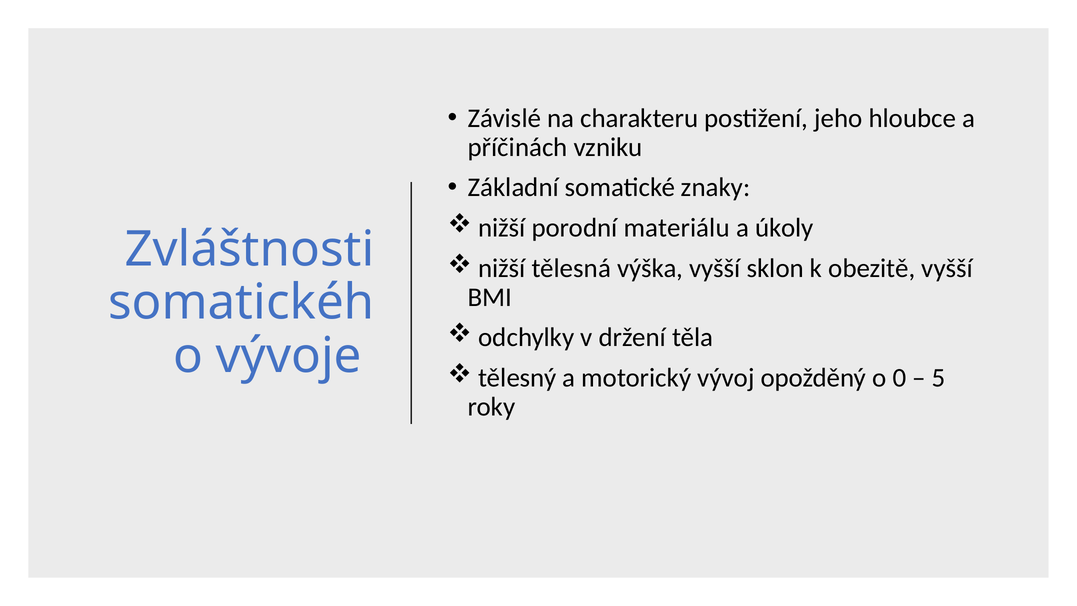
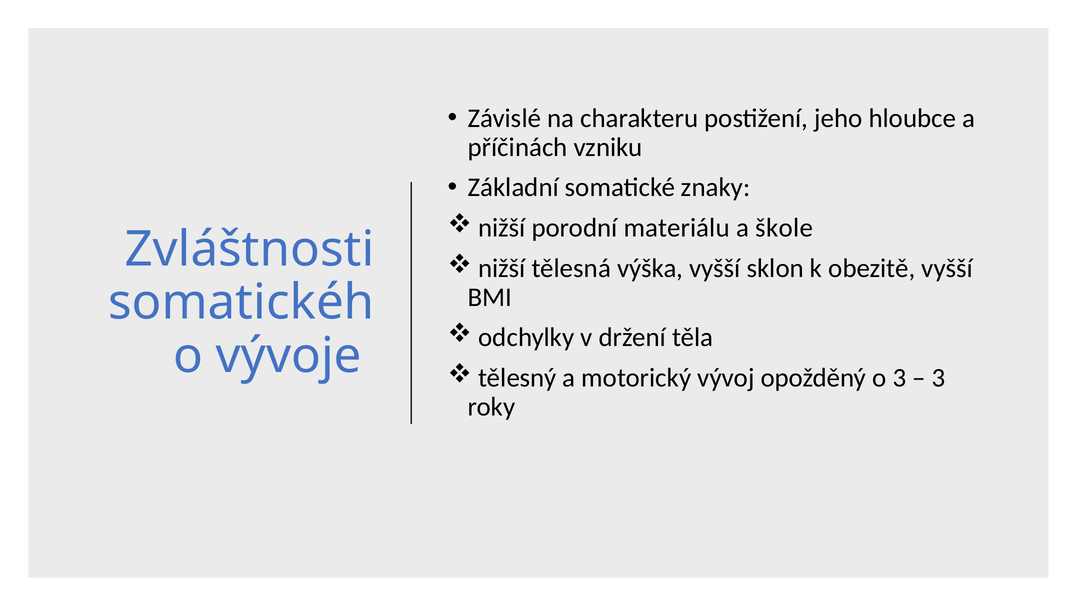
úkoly: úkoly -> škole
o 0: 0 -> 3
5 at (939, 378): 5 -> 3
